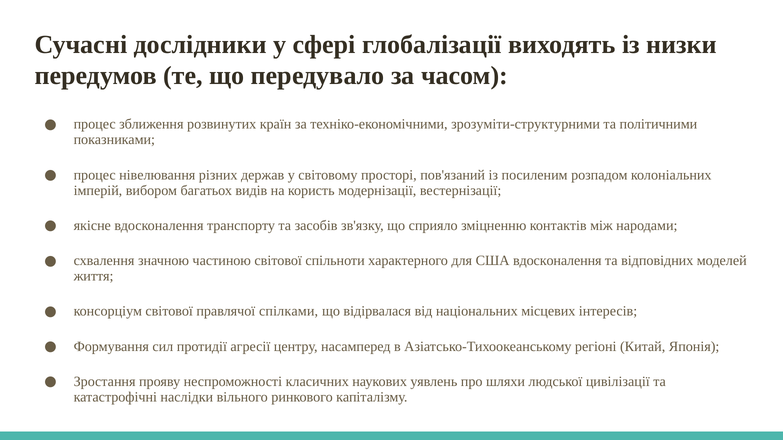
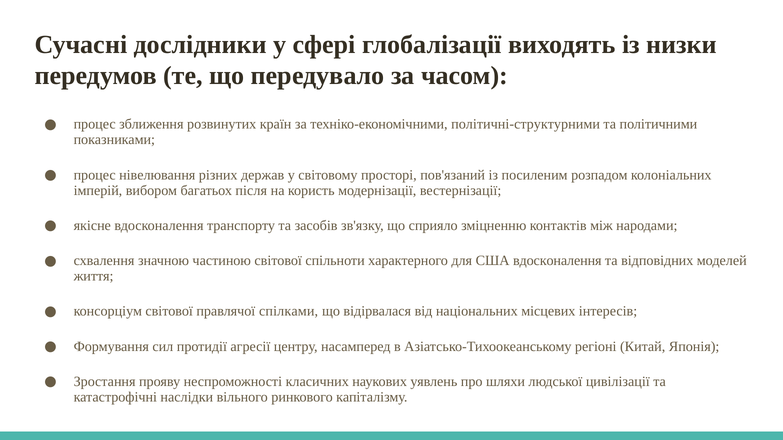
зрозуміти-структурними: зрозуміти-структурними -> політичні-структурними
видів: видів -> після
